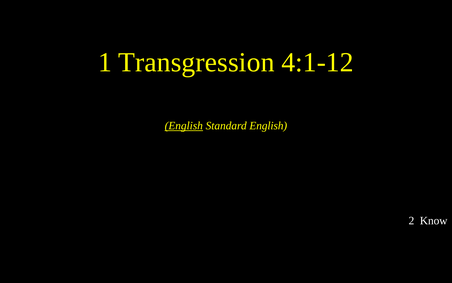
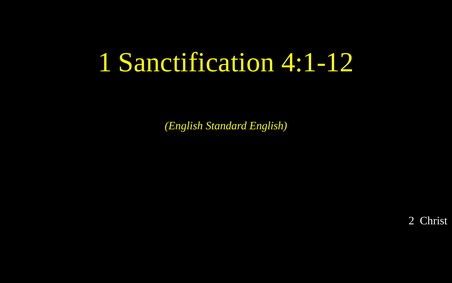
Transgression: Transgression -> Sanctification
English at (184, 125) underline: present -> none
Know: Know -> Christ
